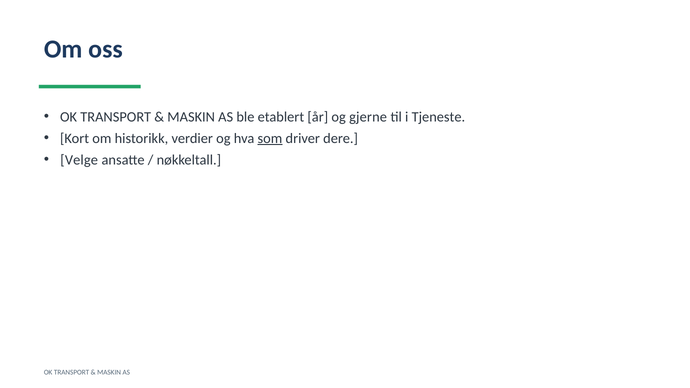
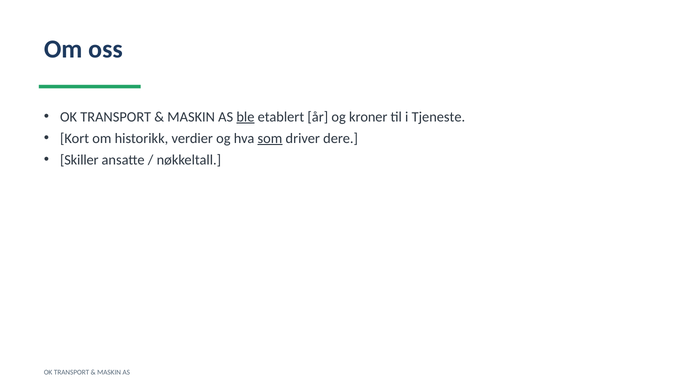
ble underline: none -> present
gjerne: gjerne -> kroner
Velge: Velge -> Skiller
